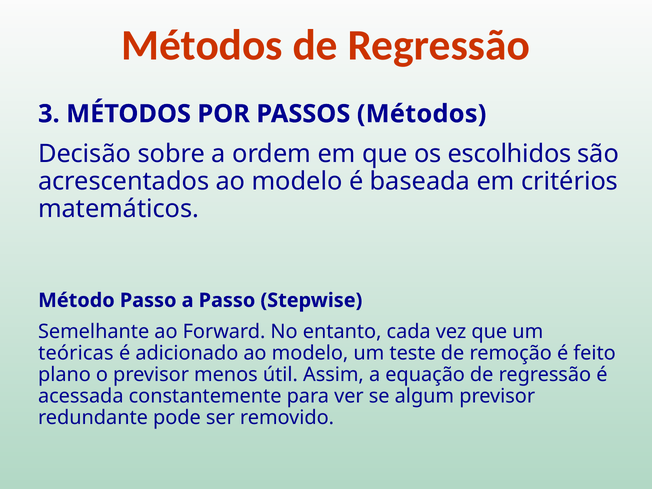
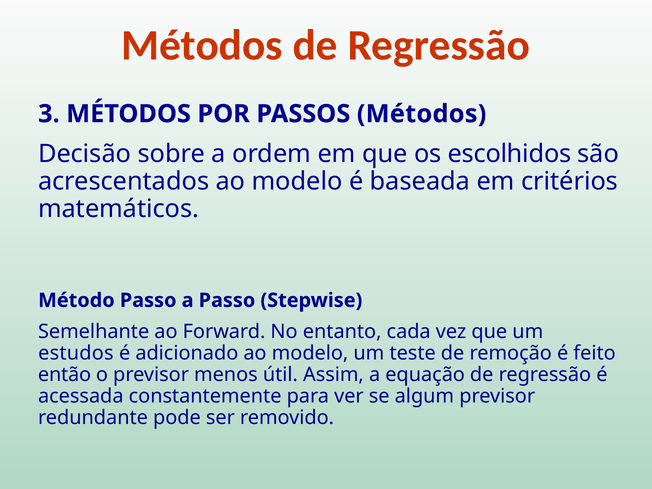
teóricas: teóricas -> estudos
plano: plano -> então
